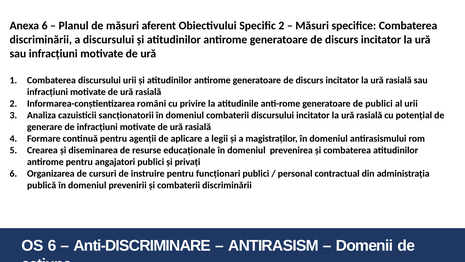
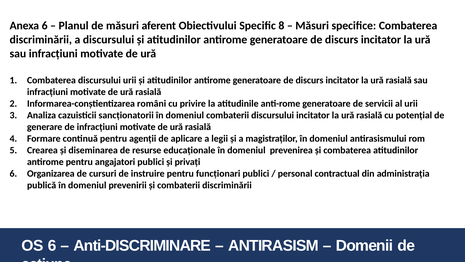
Specific 2: 2 -> 8
de publici: publici -> servicii
